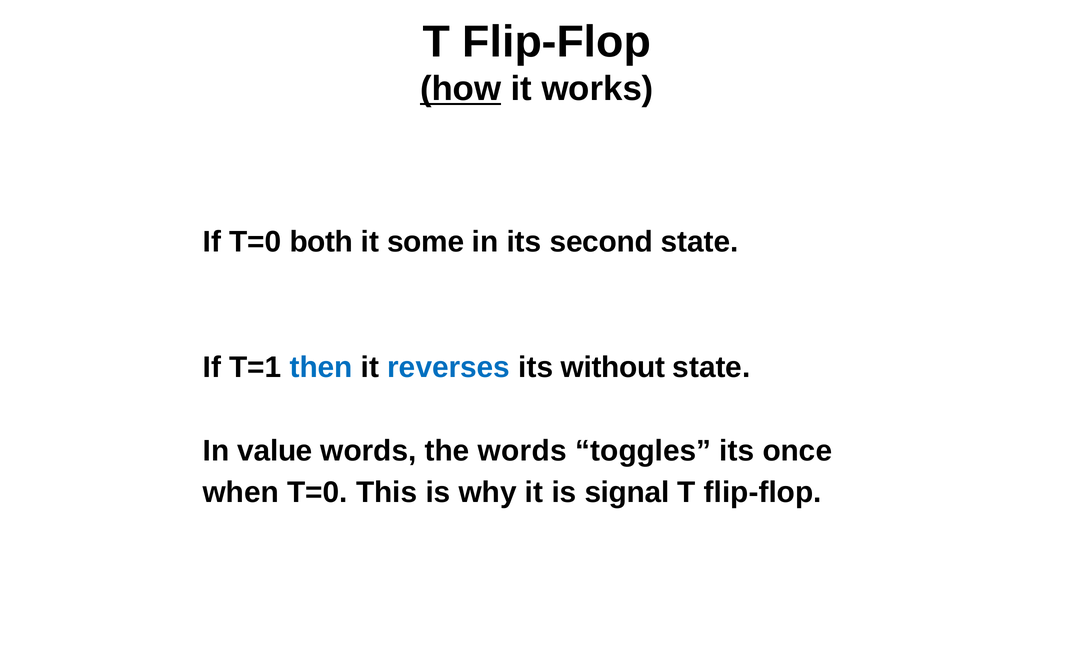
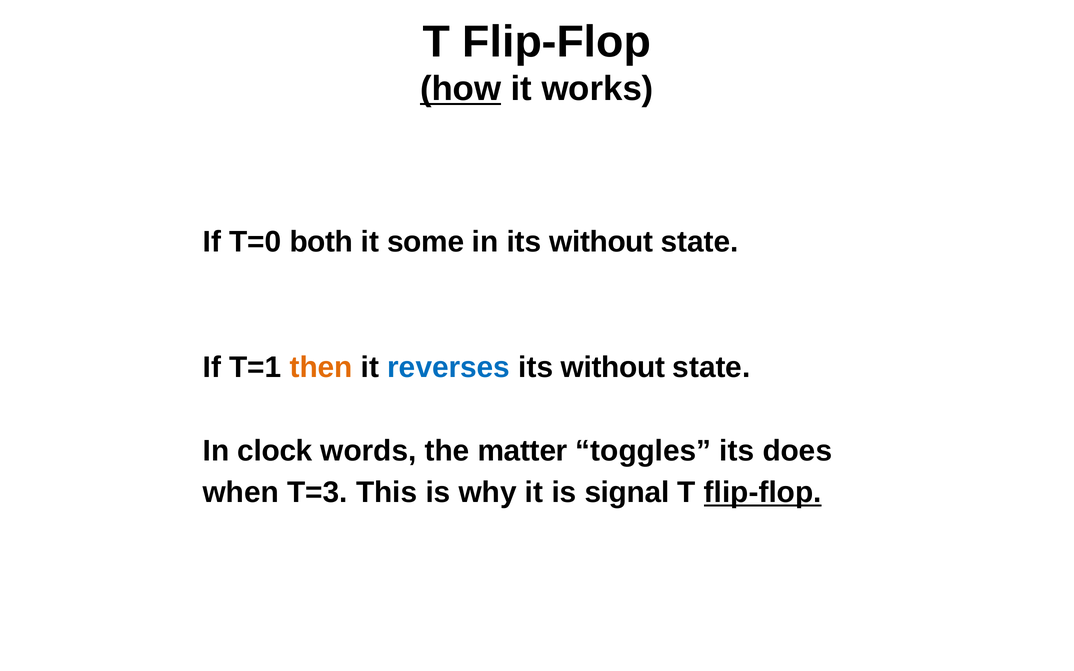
in its second: second -> without
then colour: blue -> orange
value: value -> clock
the words: words -> matter
once: once -> does
when T=0: T=0 -> T=3
flip-flop at (763, 493) underline: none -> present
